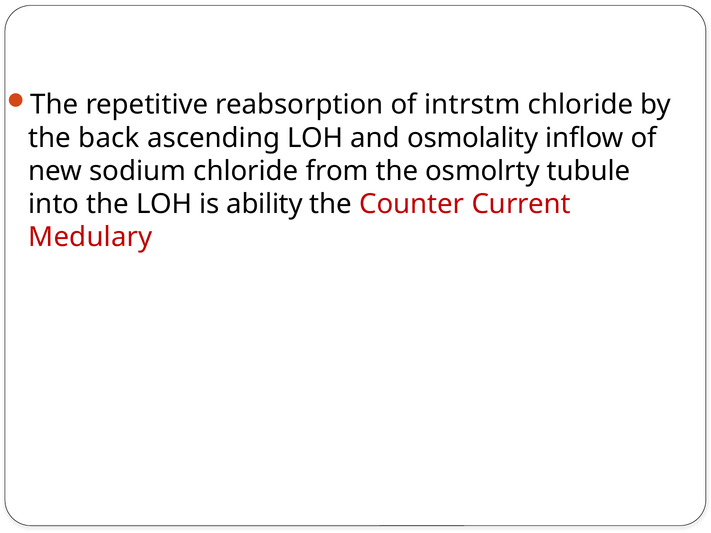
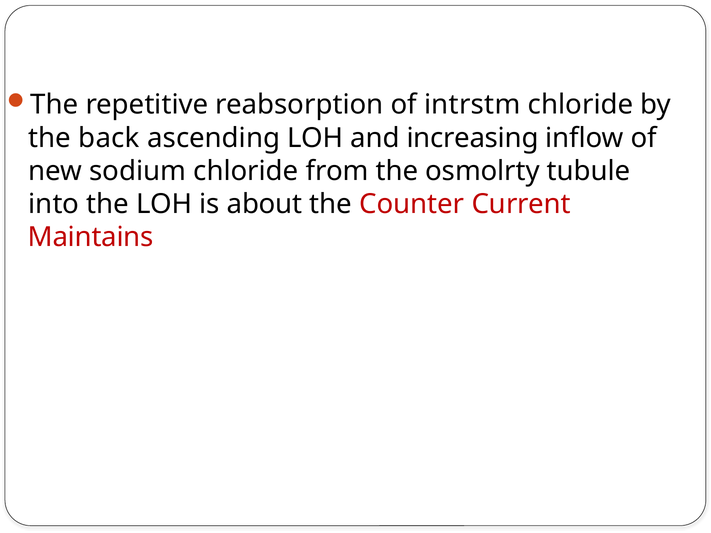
osmolality: osmolality -> increasing
ability: ability -> about
Medulary: Medulary -> Maintains
